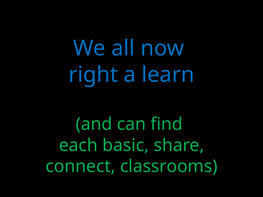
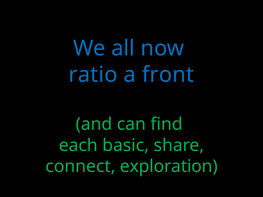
right: right -> ratio
learn: learn -> front
classrooms: classrooms -> exploration
